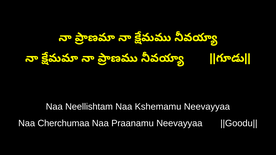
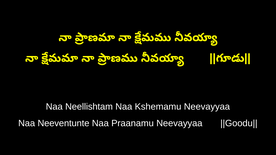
Cherchumaa: Cherchumaa -> Neeventunte
